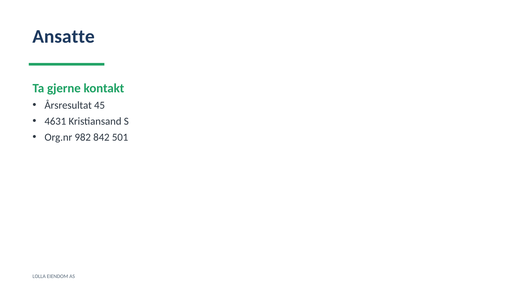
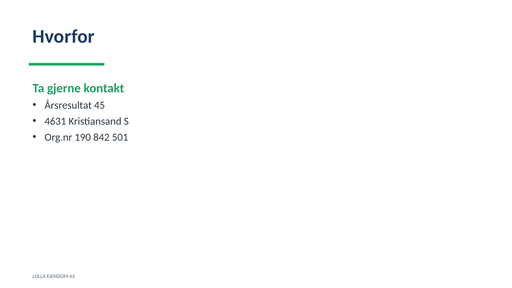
Ansatte: Ansatte -> Hvorfor
982: 982 -> 190
